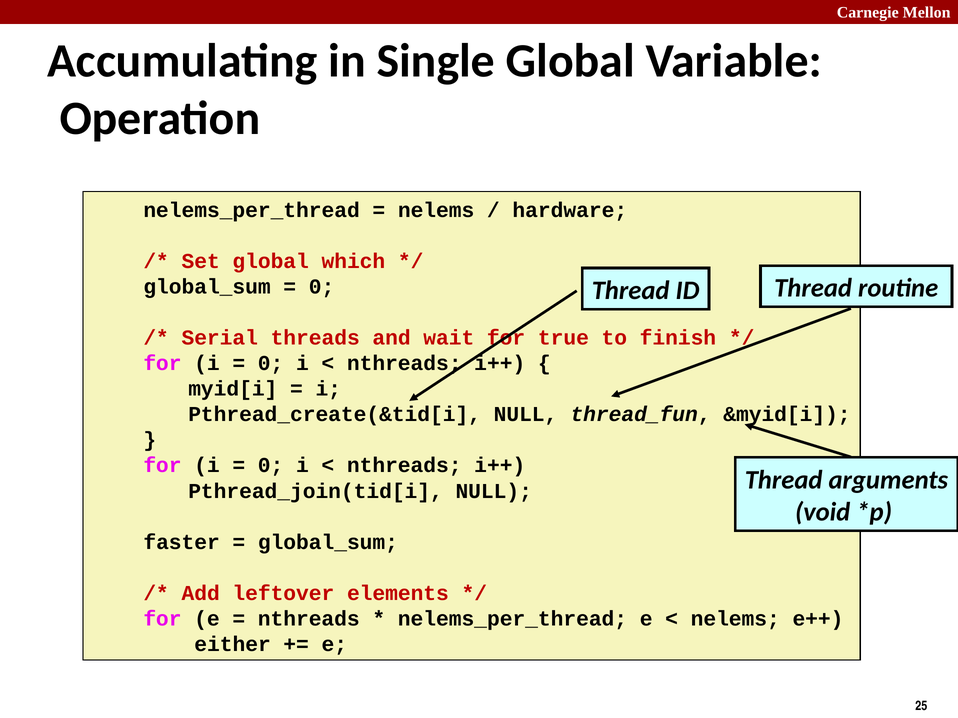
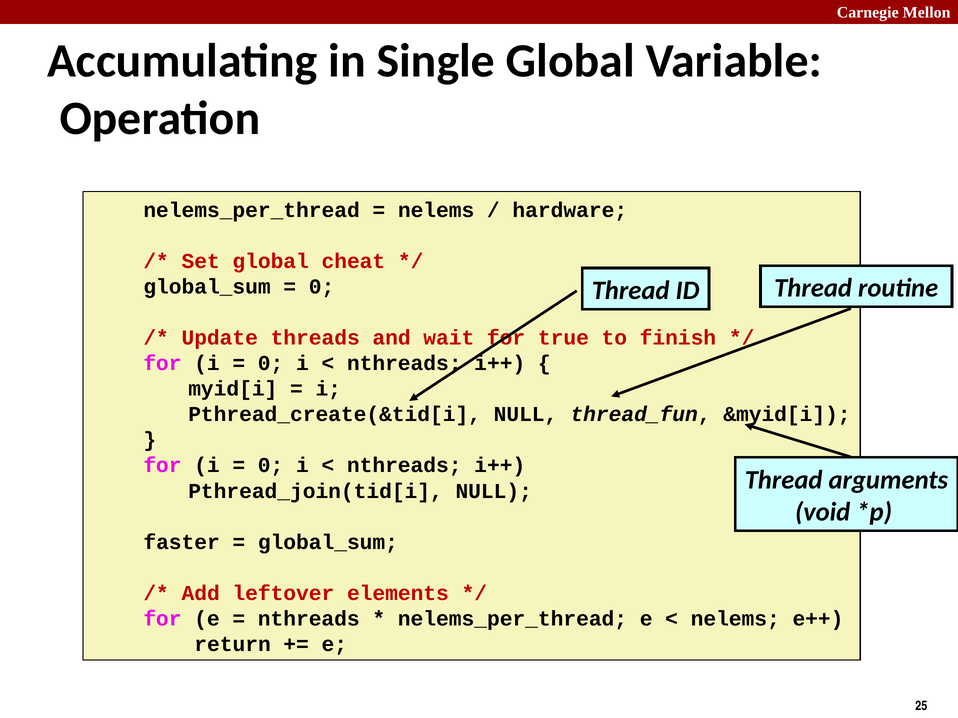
which: which -> cheat
Serial: Serial -> Update
either: either -> return
